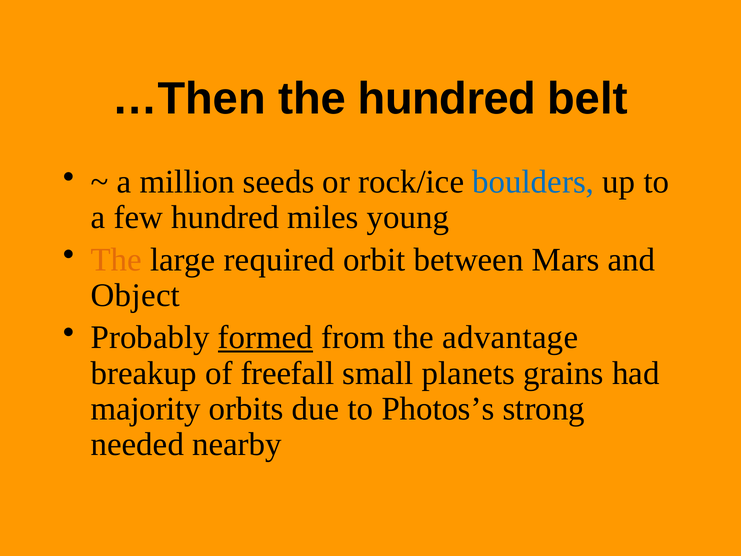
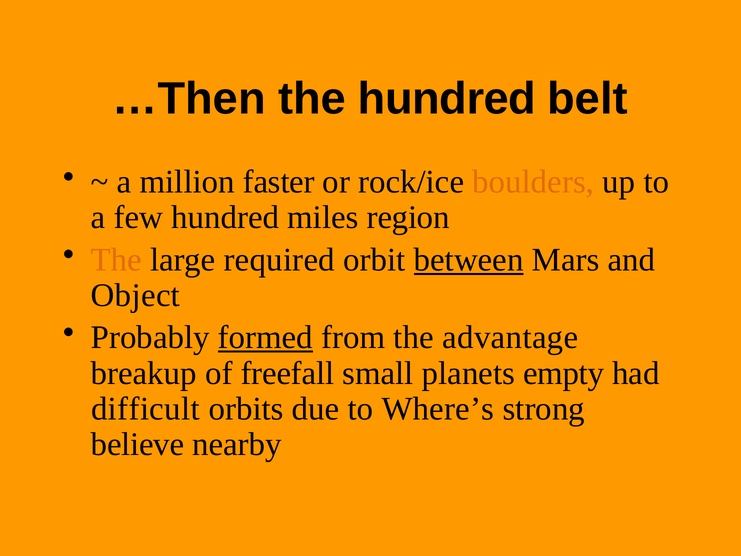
seeds: seeds -> faster
boulders colour: blue -> orange
young: young -> region
between underline: none -> present
grains: grains -> empty
majority: majority -> difficult
Photos’s: Photos’s -> Where’s
needed: needed -> believe
